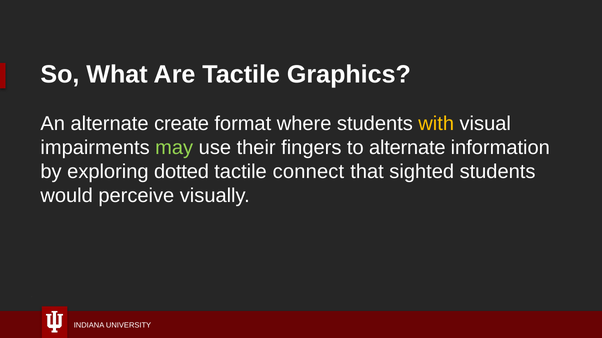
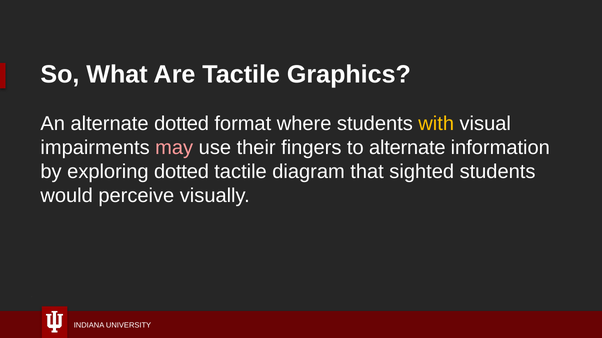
alternate create: create -> dotted
may colour: light green -> pink
connect: connect -> diagram
